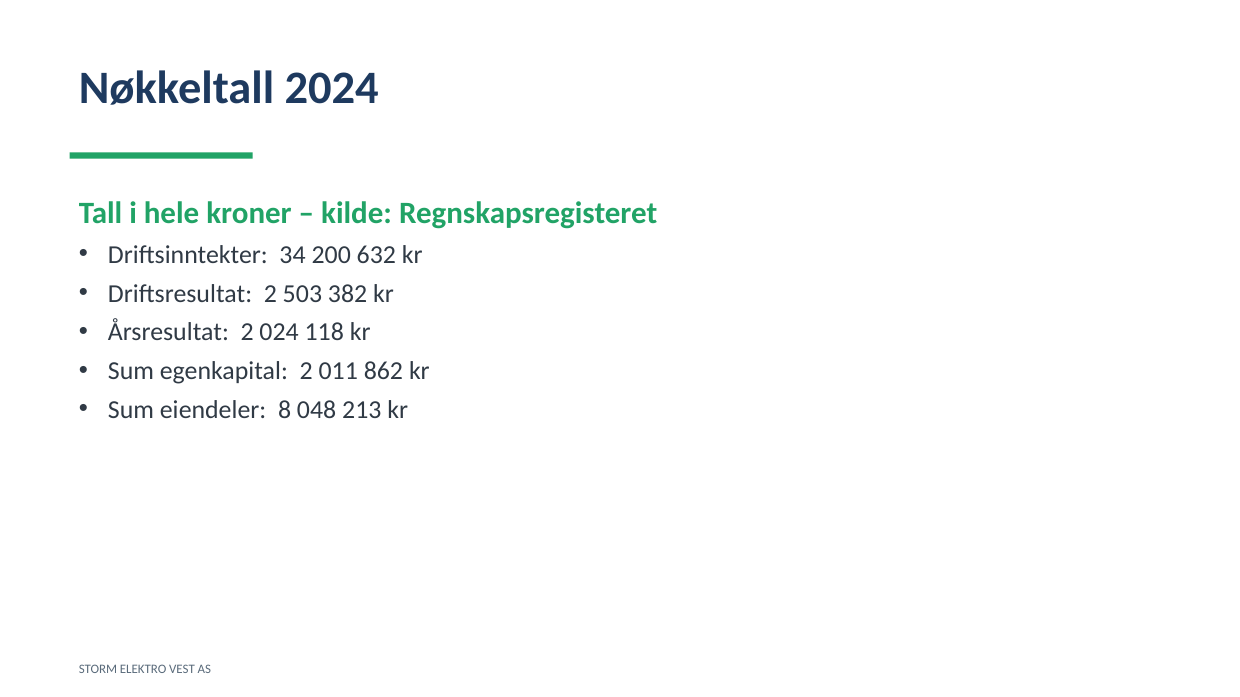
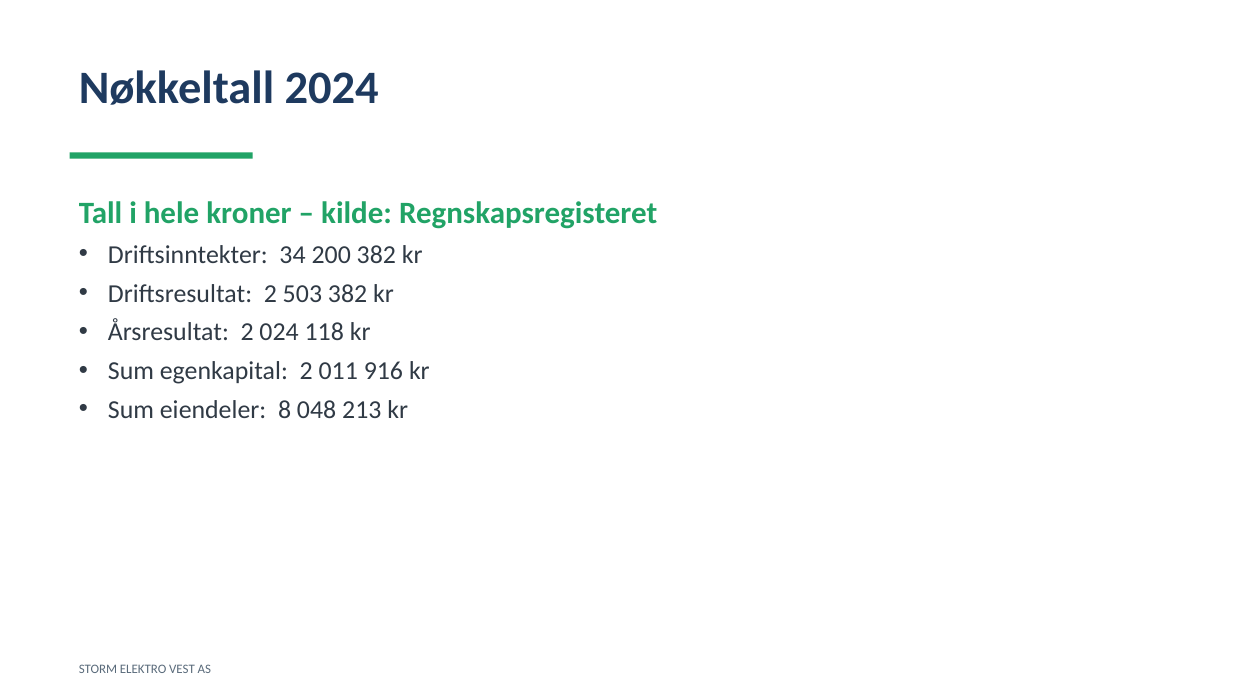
200 632: 632 -> 382
862: 862 -> 916
